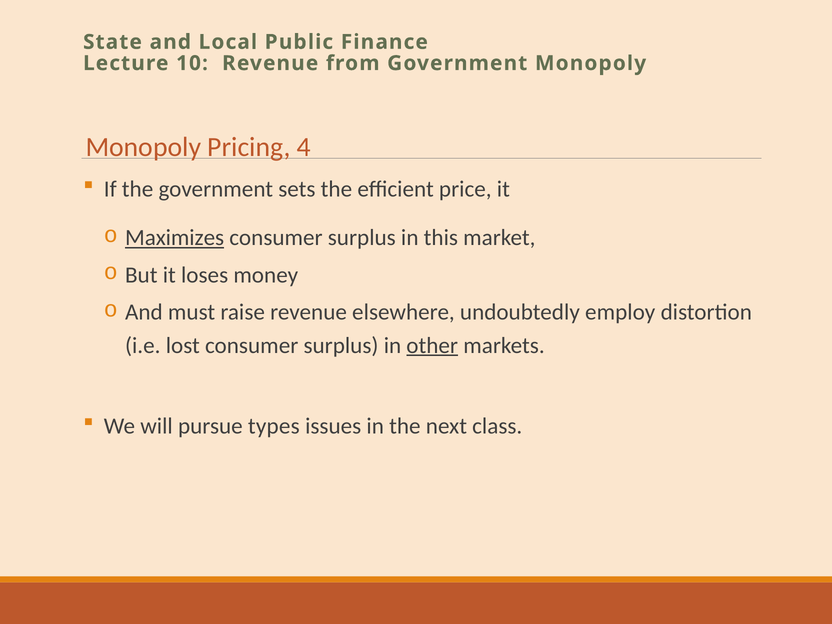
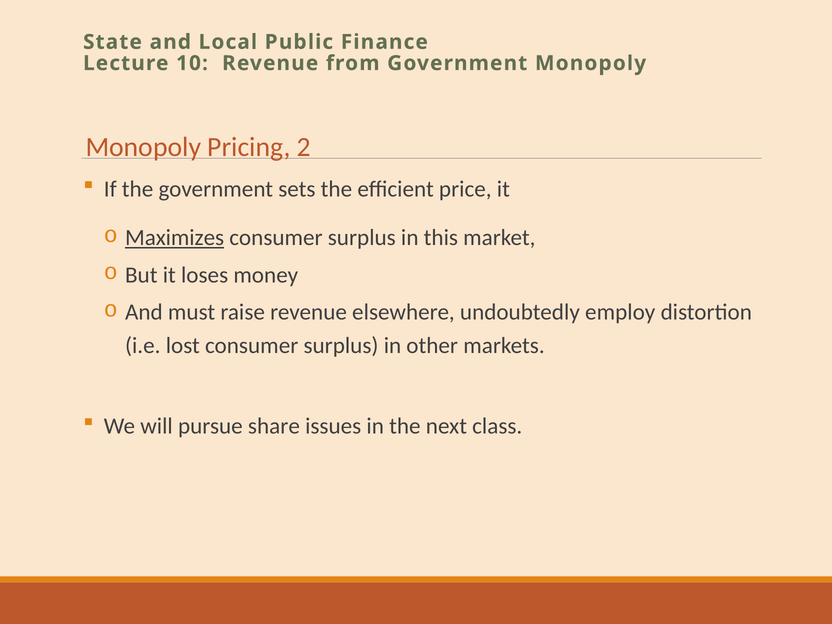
4: 4 -> 2
other underline: present -> none
types: types -> share
